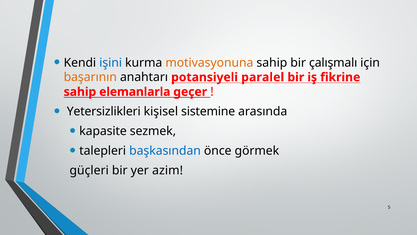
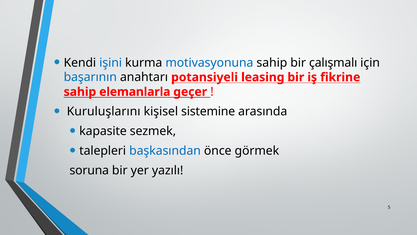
motivasyonuna colour: orange -> blue
başarının colour: orange -> blue
paralel: paralel -> leasing
Yetersizlikleri: Yetersizlikleri -> Kuruluşlarını
güçleri: güçleri -> soruna
azim: azim -> yazılı
